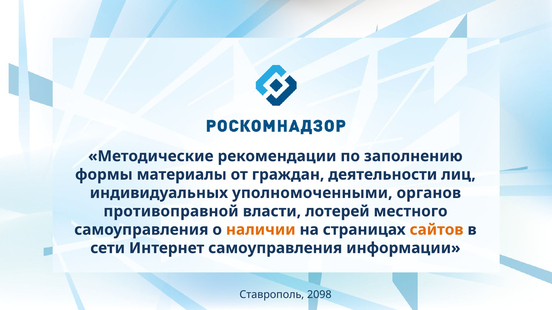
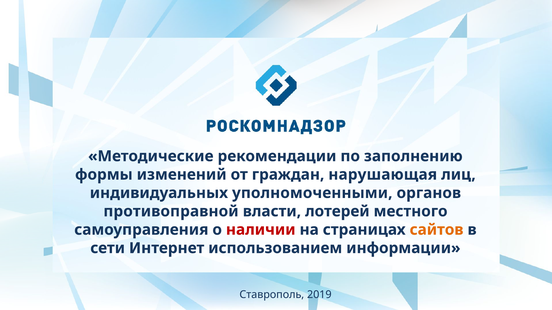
материалы: материалы -> изменений
деятельности: деятельности -> нарушающая
наличии colour: orange -> red
Интернет самоуправления: самоуправления -> использованием
2098: 2098 -> 2019
